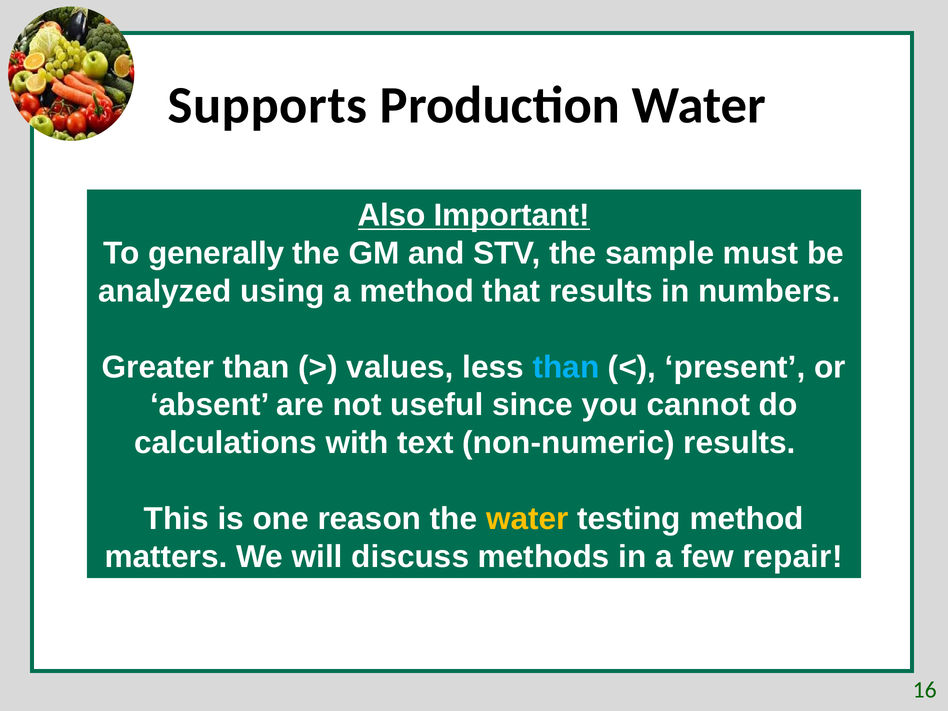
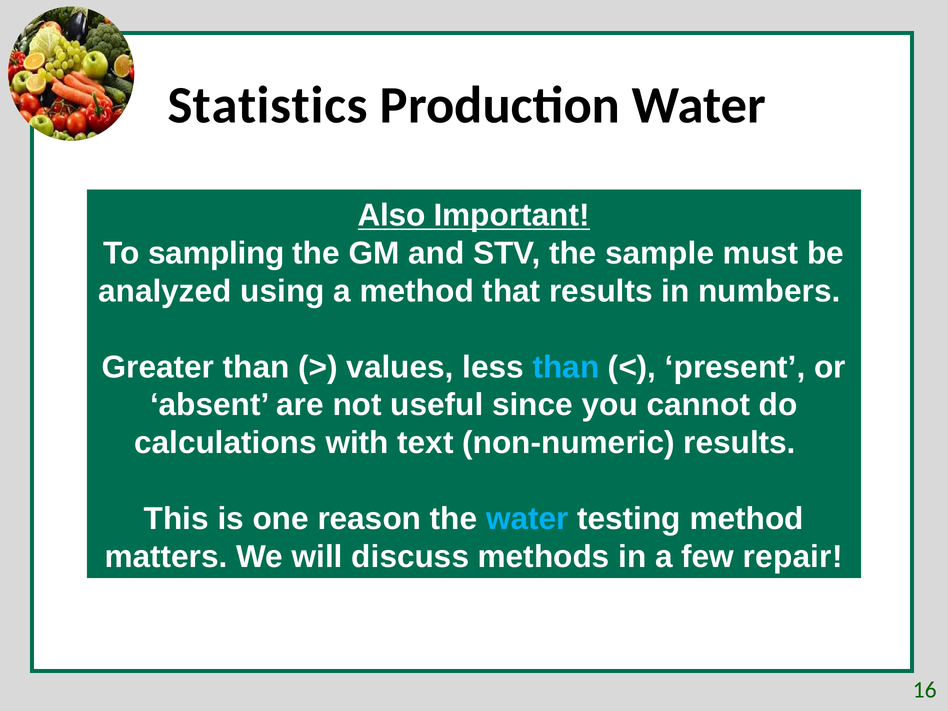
Supports: Supports -> Statistics
generally: generally -> sampling
water at (527, 519) colour: yellow -> light blue
